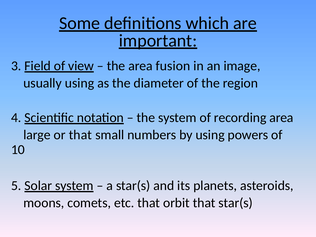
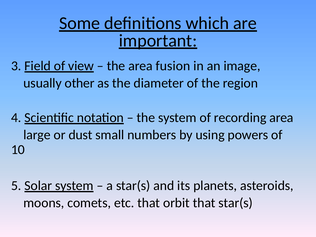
usually using: using -> other
or that: that -> dust
